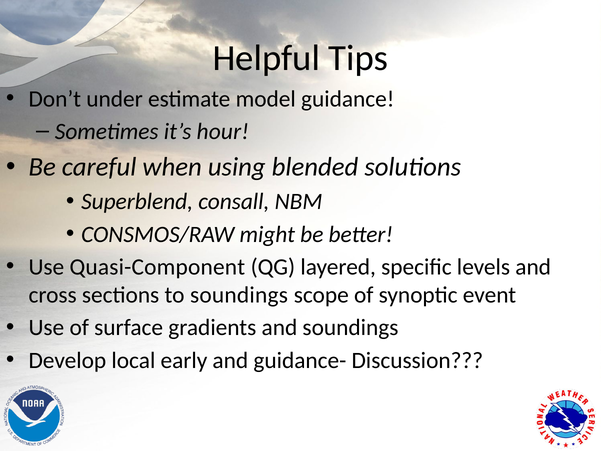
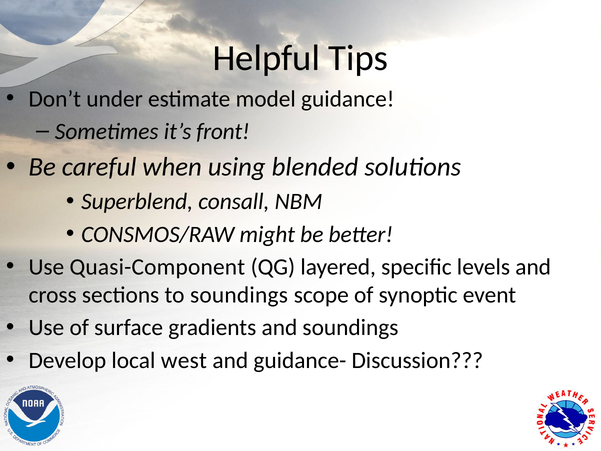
hour: hour -> front
early: early -> west
